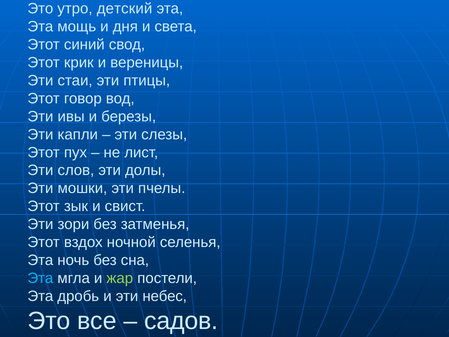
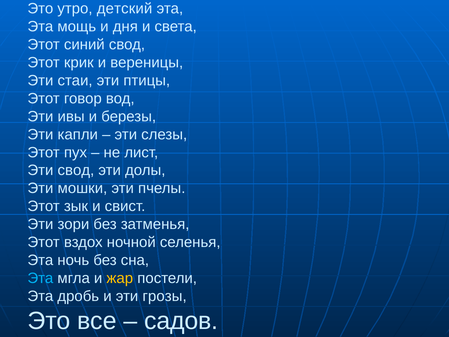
Эти слов: слов -> свод
жар colour: light green -> yellow
небес: небес -> грозы
